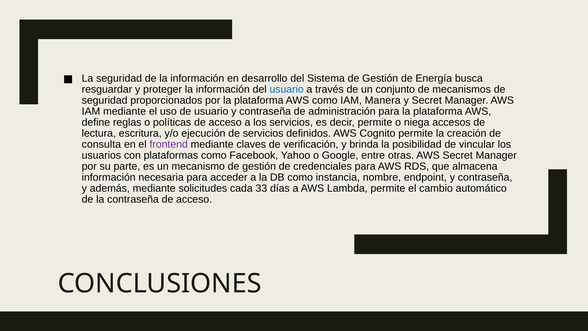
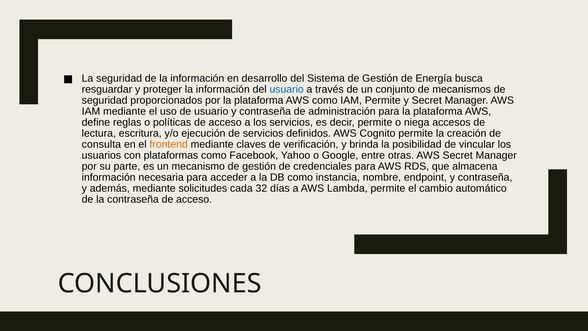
IAM Manera: Manera -> Permite
frontend colour: purple -> orange
33: 33 -> 32
